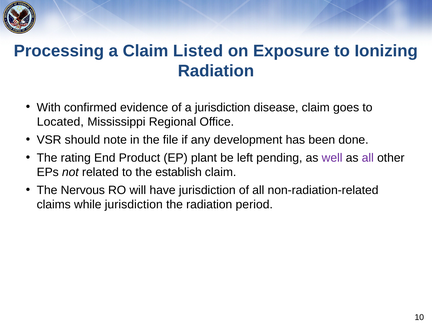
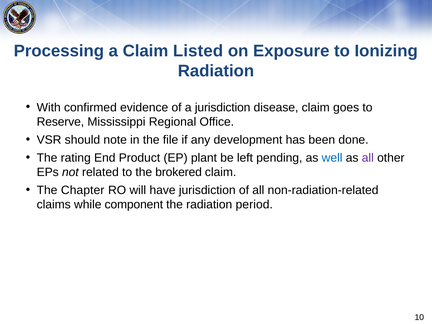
Located: Located -> Reserve
well colour: purple -> blue
establish: establish -> brokered
Nervous: Nervous -> Chapter
while jurisdiction: jurisdiction -> component
